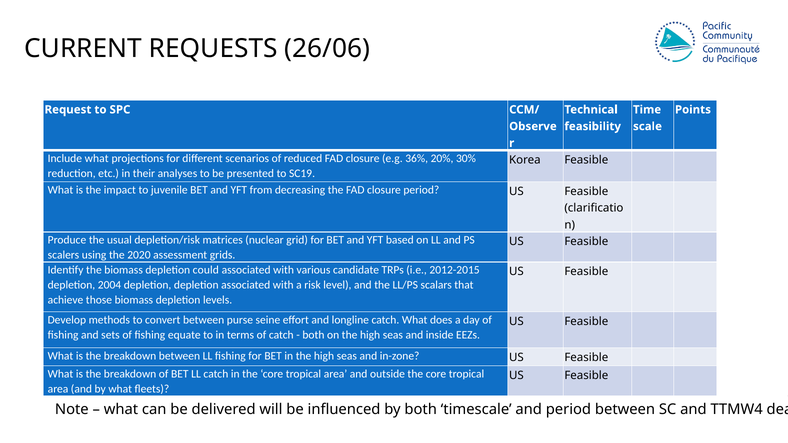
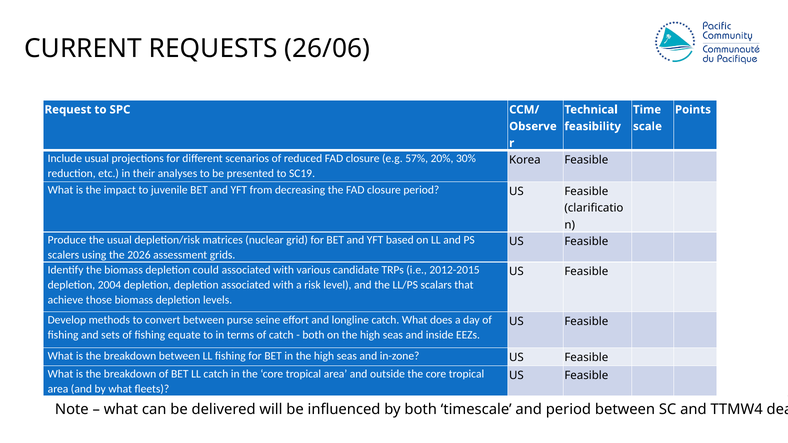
Include what: what -> usual
36%: 36% -> 57%
2020: 2020 -> 2026
